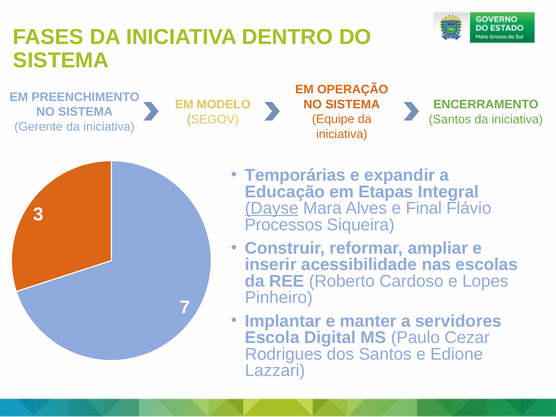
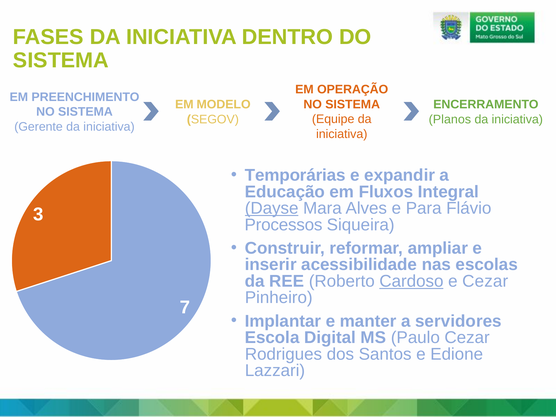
Santos at (450, 119): Santos -> Planos
Etapas: Etapas -> Fluxos
Final: Final -> Para
Cardoso underline: none -> present
e Lopes: Lopes -> Cezar
